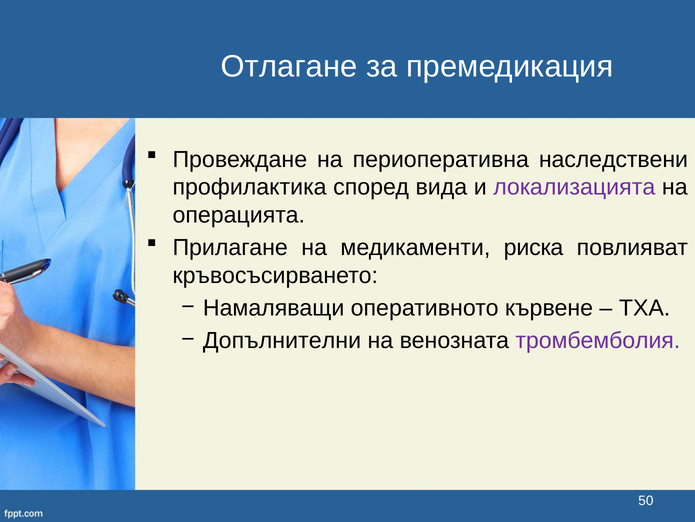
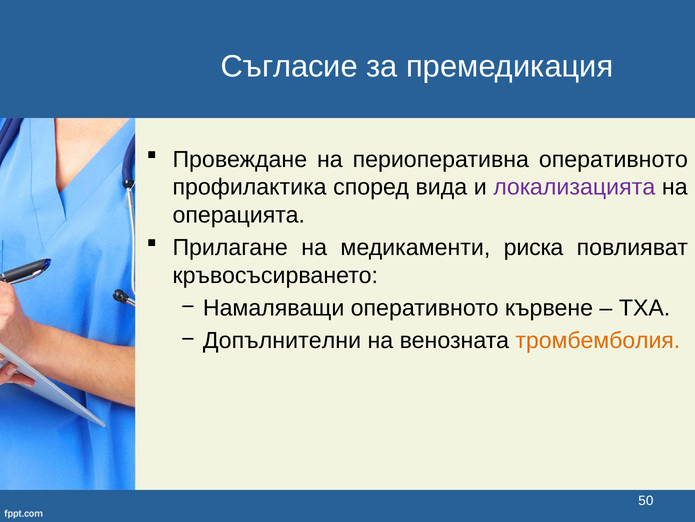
Отлагане: Отлагане -> Съгласие
периоперативна наследствени: наследствени -> оперативното
тромбемболия colour: purple -> orange
